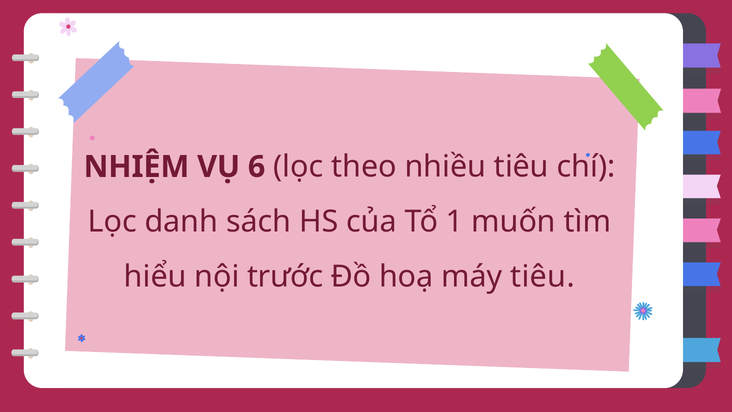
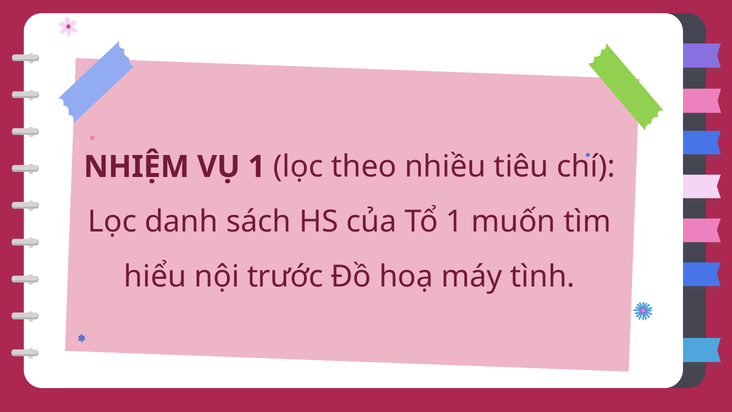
VỤ 6: 6 -> 1
máy tiêu: tiêu -> tình
